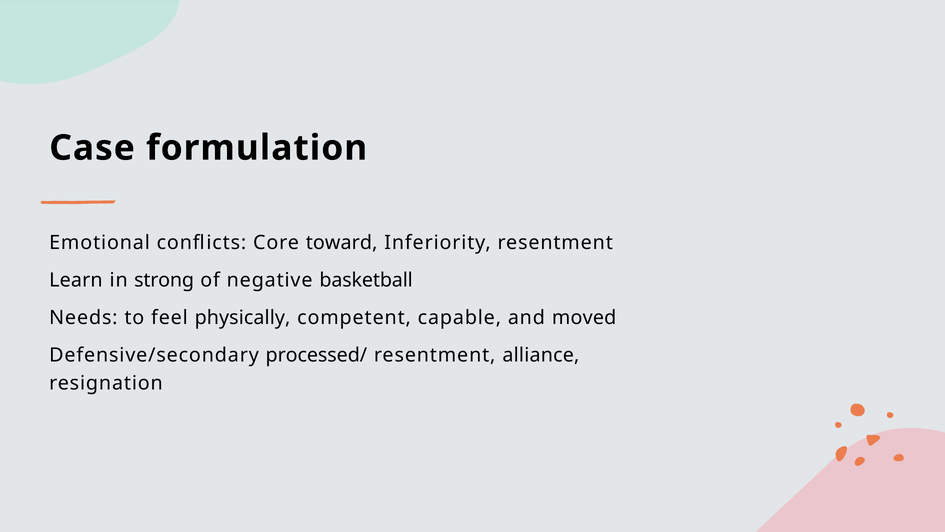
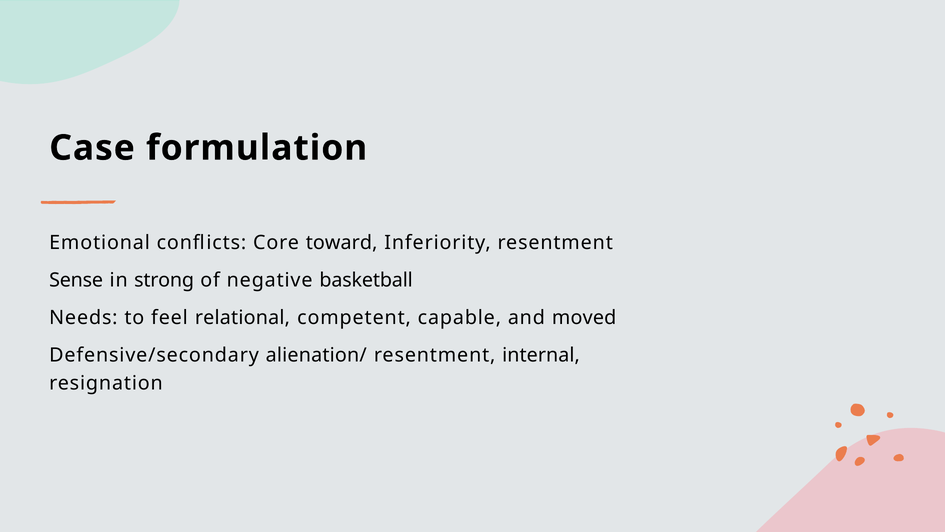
Learn: Learn -> Sense
physically: physically -> relational
processed/: processed/ -> alienation/
alliance: alliance -> internal
